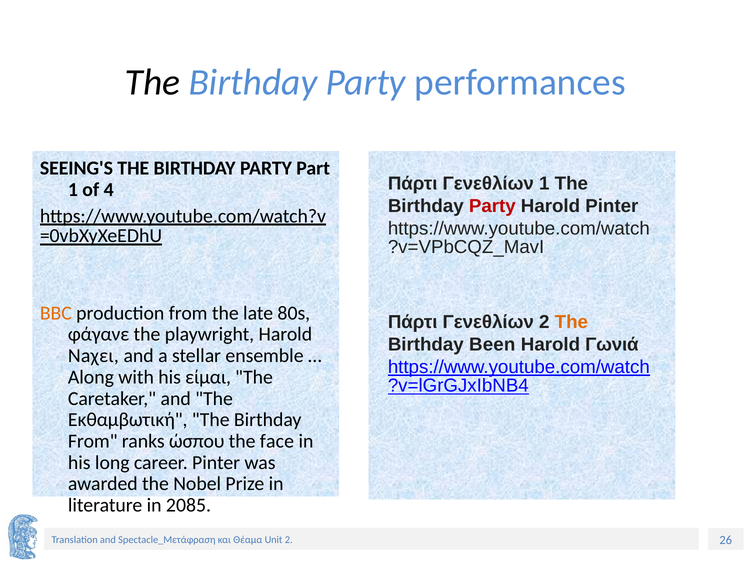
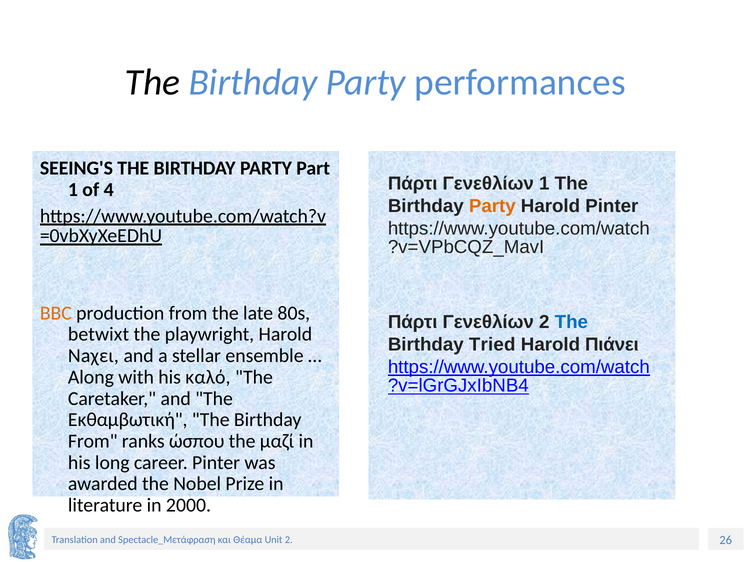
Party at (492, 206) colour: red -> orange
The at (571, 322) colour: orange -> blue
φάγανε: φάγανε -> betwixt
Been: Been -> Tried
Γωνιά: Γωνιά -> Πιάνει
είμαι: είμαι -> καλό
face: face -> μαζί
2085: 2085 -> 2000
